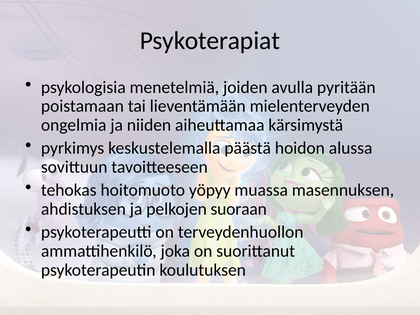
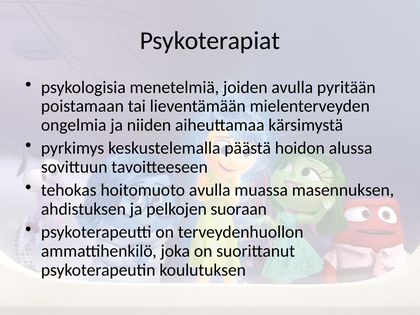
hoitomuoto yöpyy: yöpyy -> avulla
